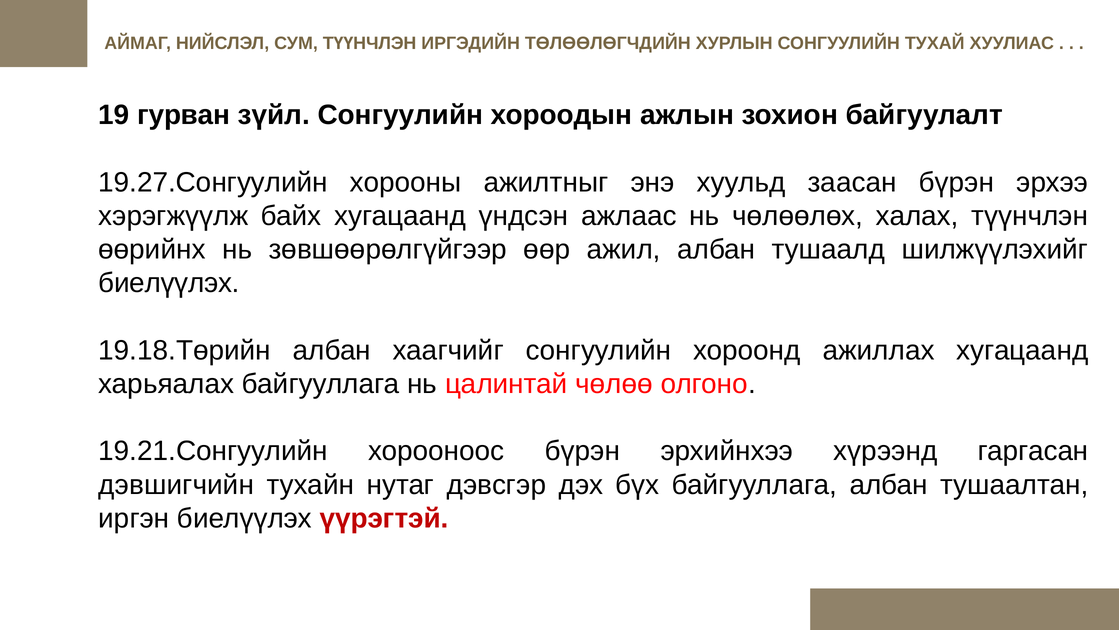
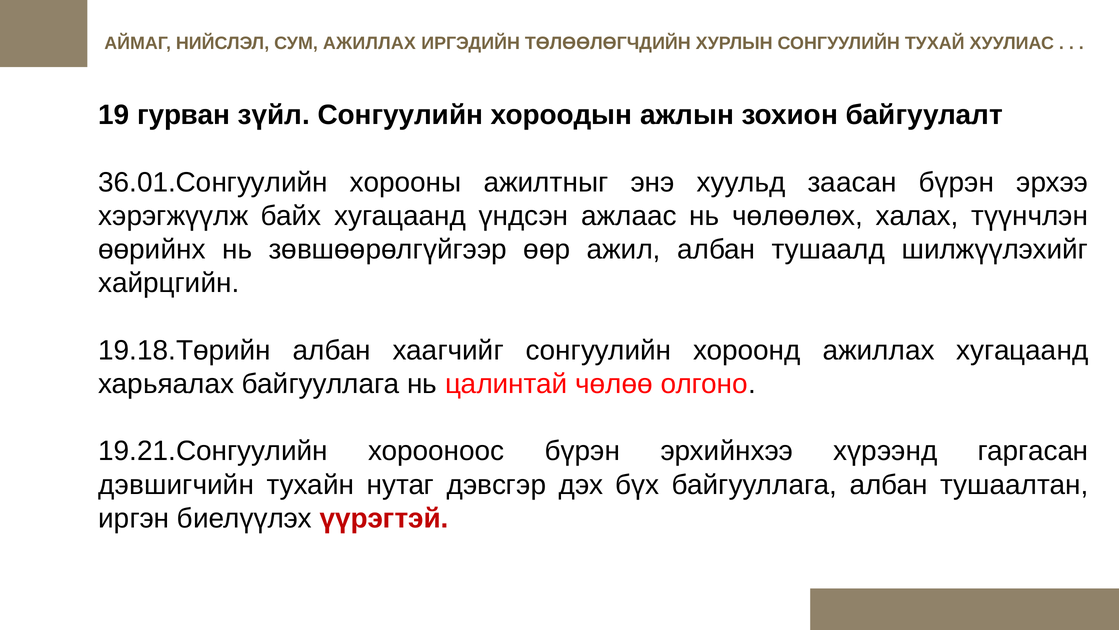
СУМ ТҮҮНЧЛЭН: ТҮҮНЧЛЭН -> АЖИЛЛАХ
19.27.Сонгуулийн: 19.27.Сонгуулийн -> 36.01.Сонгуулийн
биелүүлэх at (169, 283): биелүүлэх -> хайрцгийн
